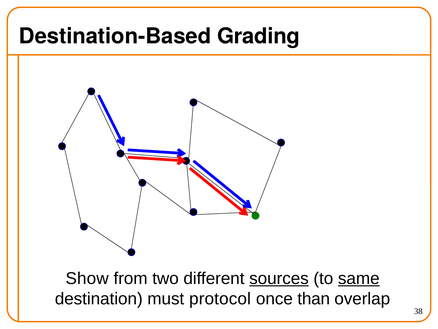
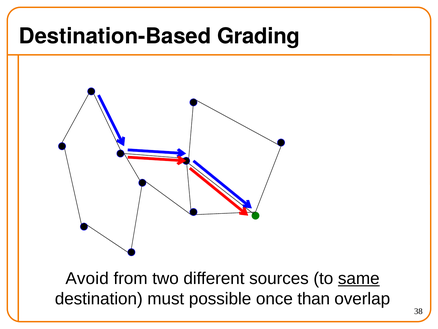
Show: Show -> Avoid
sources underline: present -> none
protocol: protocol -> possible
